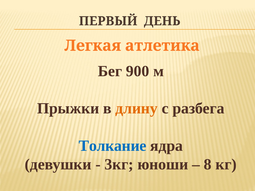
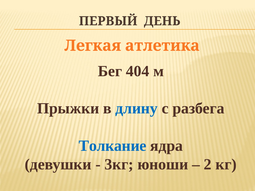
900: 900 -> 404
длину colour: orange -> blue
8: 8 -> 2
